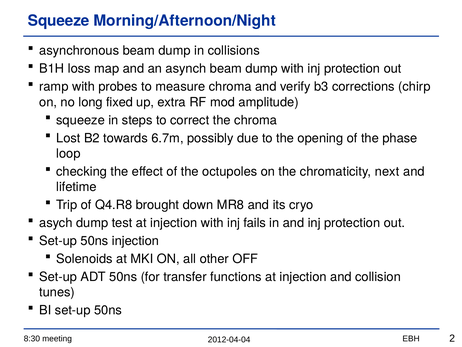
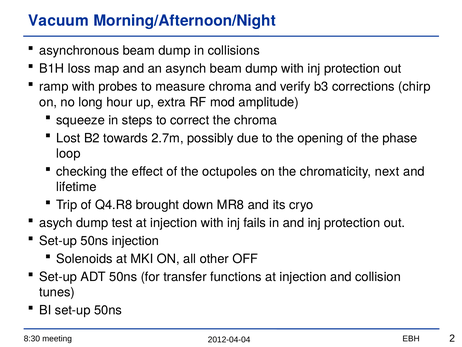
Squeeze at (59, 21): Squeeze -> Vacuum
fixed: fixed -> hour
6.7m: 6.7m -> 2.7m
